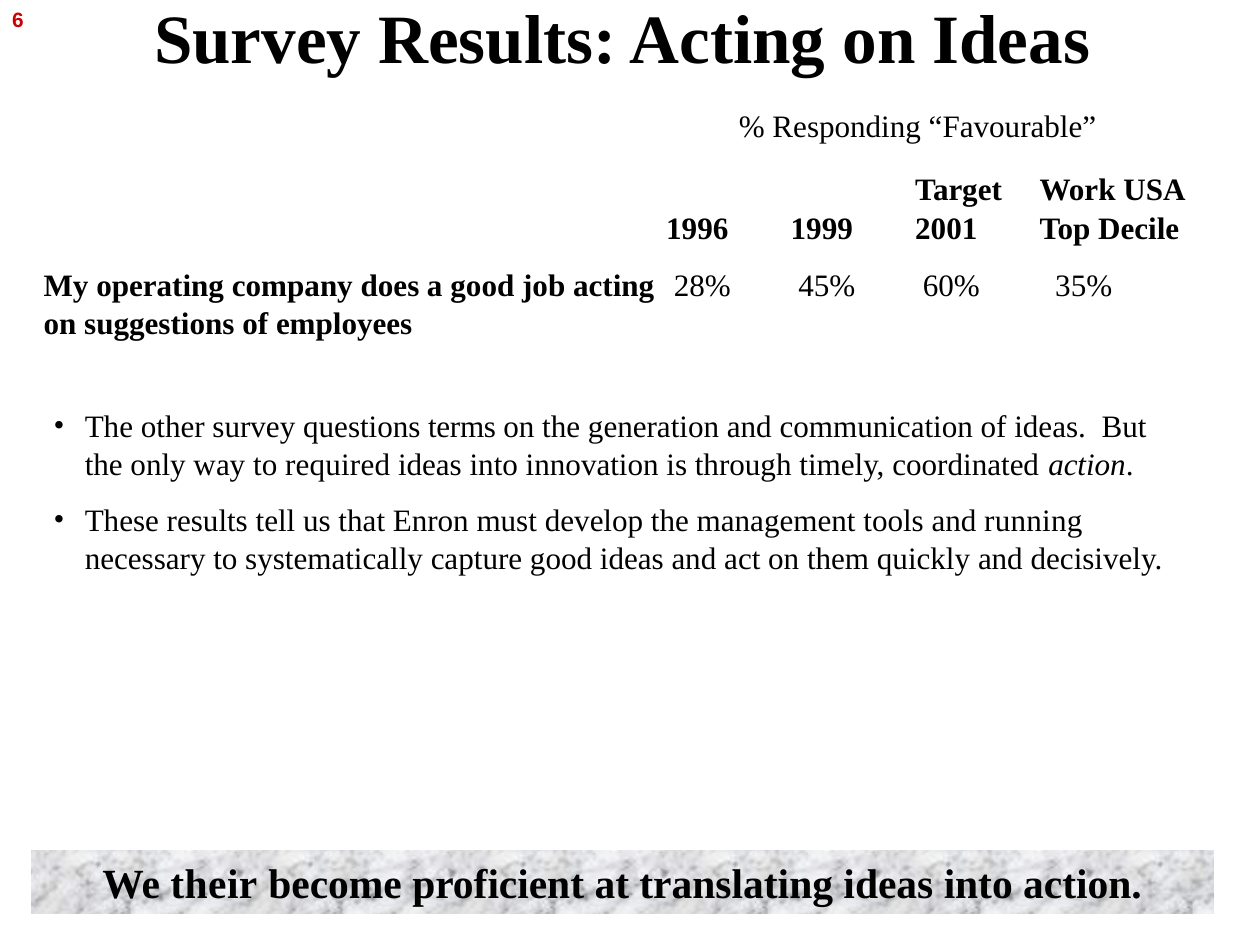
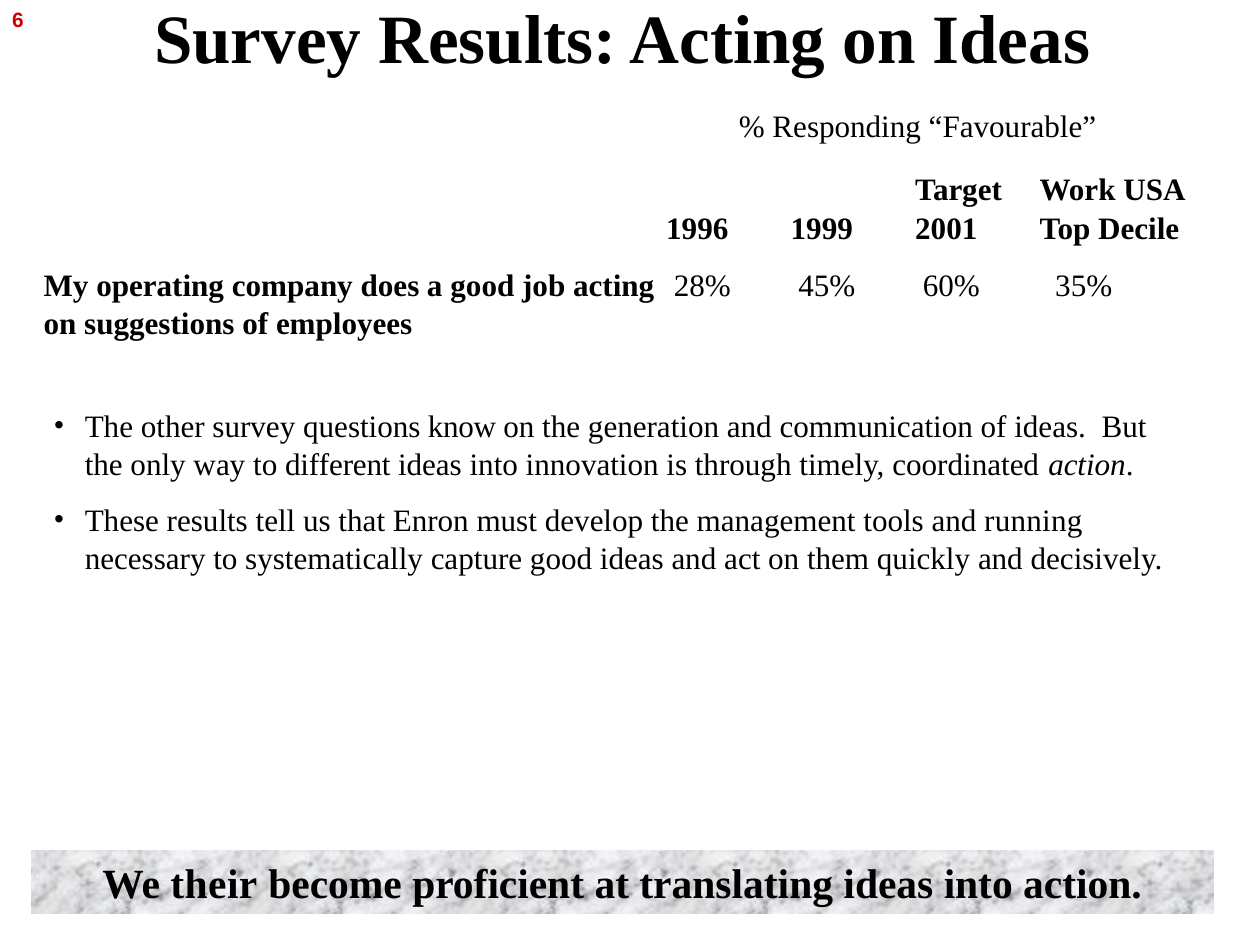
terms: terms -> know
required: required -> different
